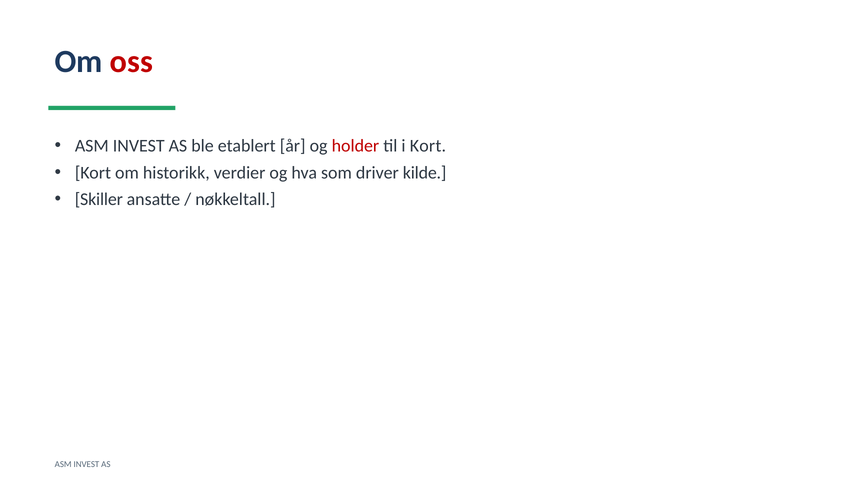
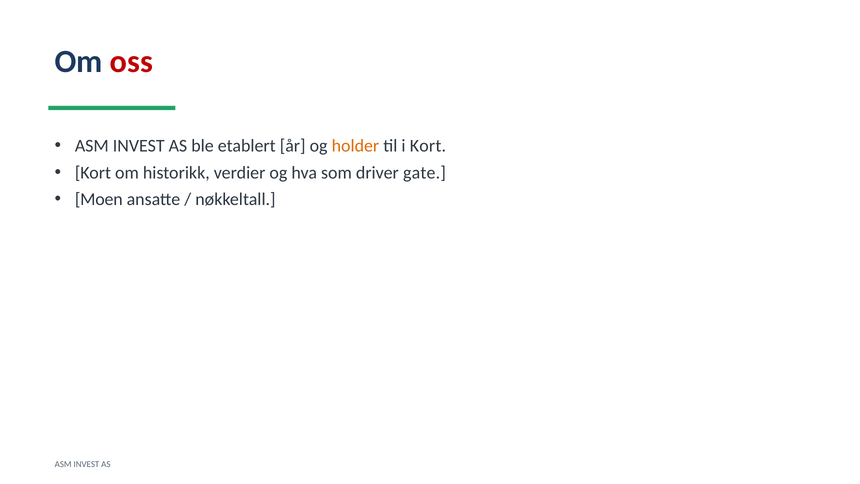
holder colour: red -> orange
kilde: kilde -> gate
Skiller: Skiller -> Moen
